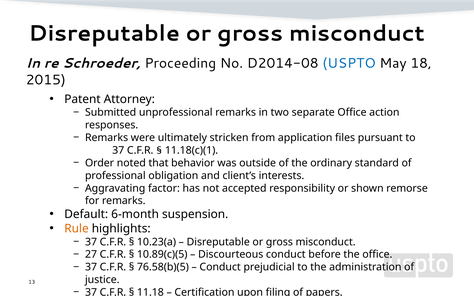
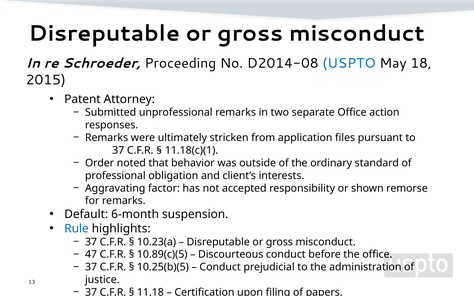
Rule colour: orange -> blue
27: 27 -> 47
76.58(b)(5: 76.58(b)(5 -> 10.25(b)(5
